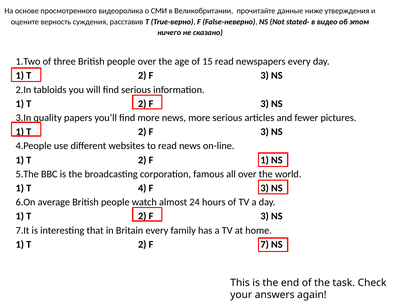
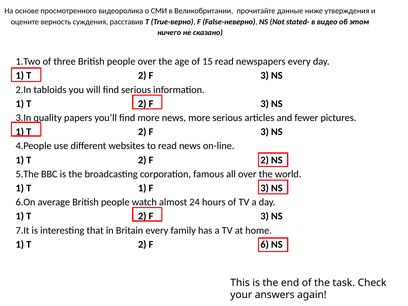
F 1: 1 -> 2
T 4: 4 -> 1
7: 7 -> 6
